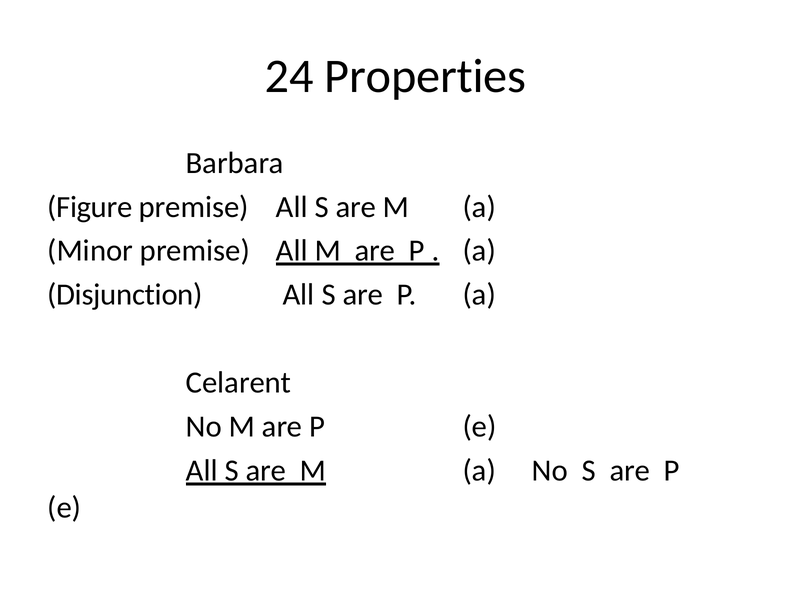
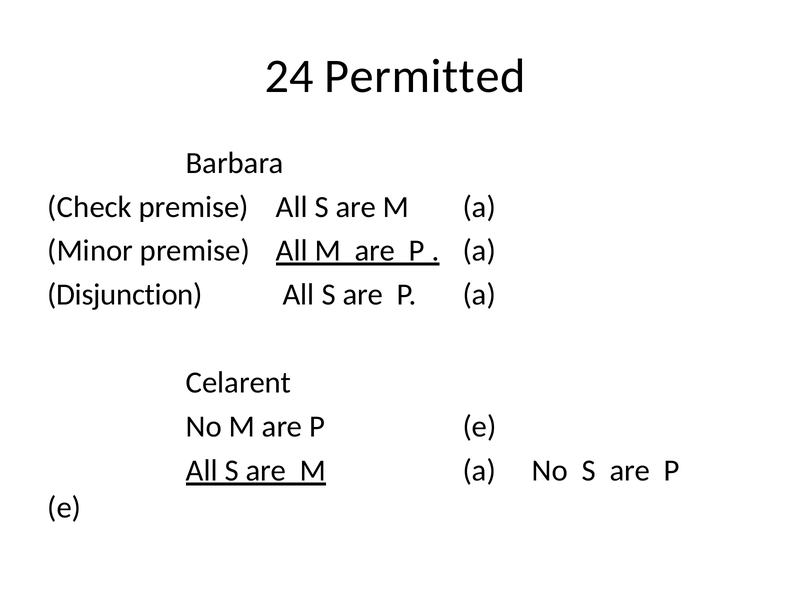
Properties: Properties -> Permitted
Figure: Figure -> Check
